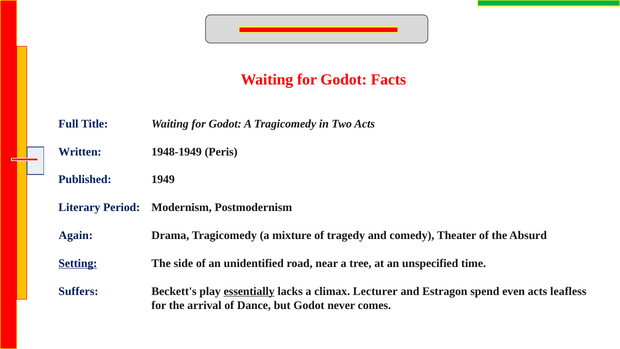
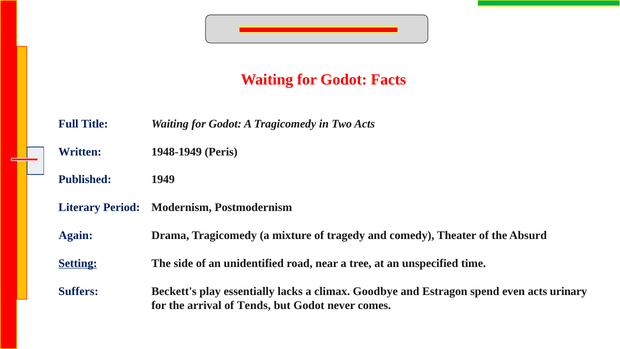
essentially underline: present -> none
Lecturer: Lecturer -> Goodbye
leafless: leafless -> urinary
Dance: Dance -> Tends
